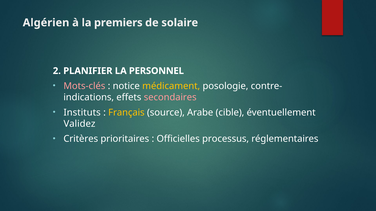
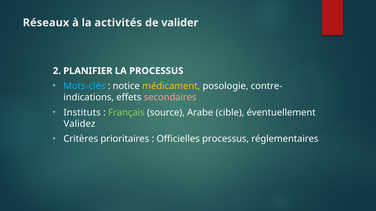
Algérien: Algérien -> Réseaux
premiers: premiers -> activités
solaire: solaire -> valider
LA PERSONNEL: PERSONNEL -> PROCESSUS
Mots-clés colour: pink -> light blue
Français colour: yellow -> light green
